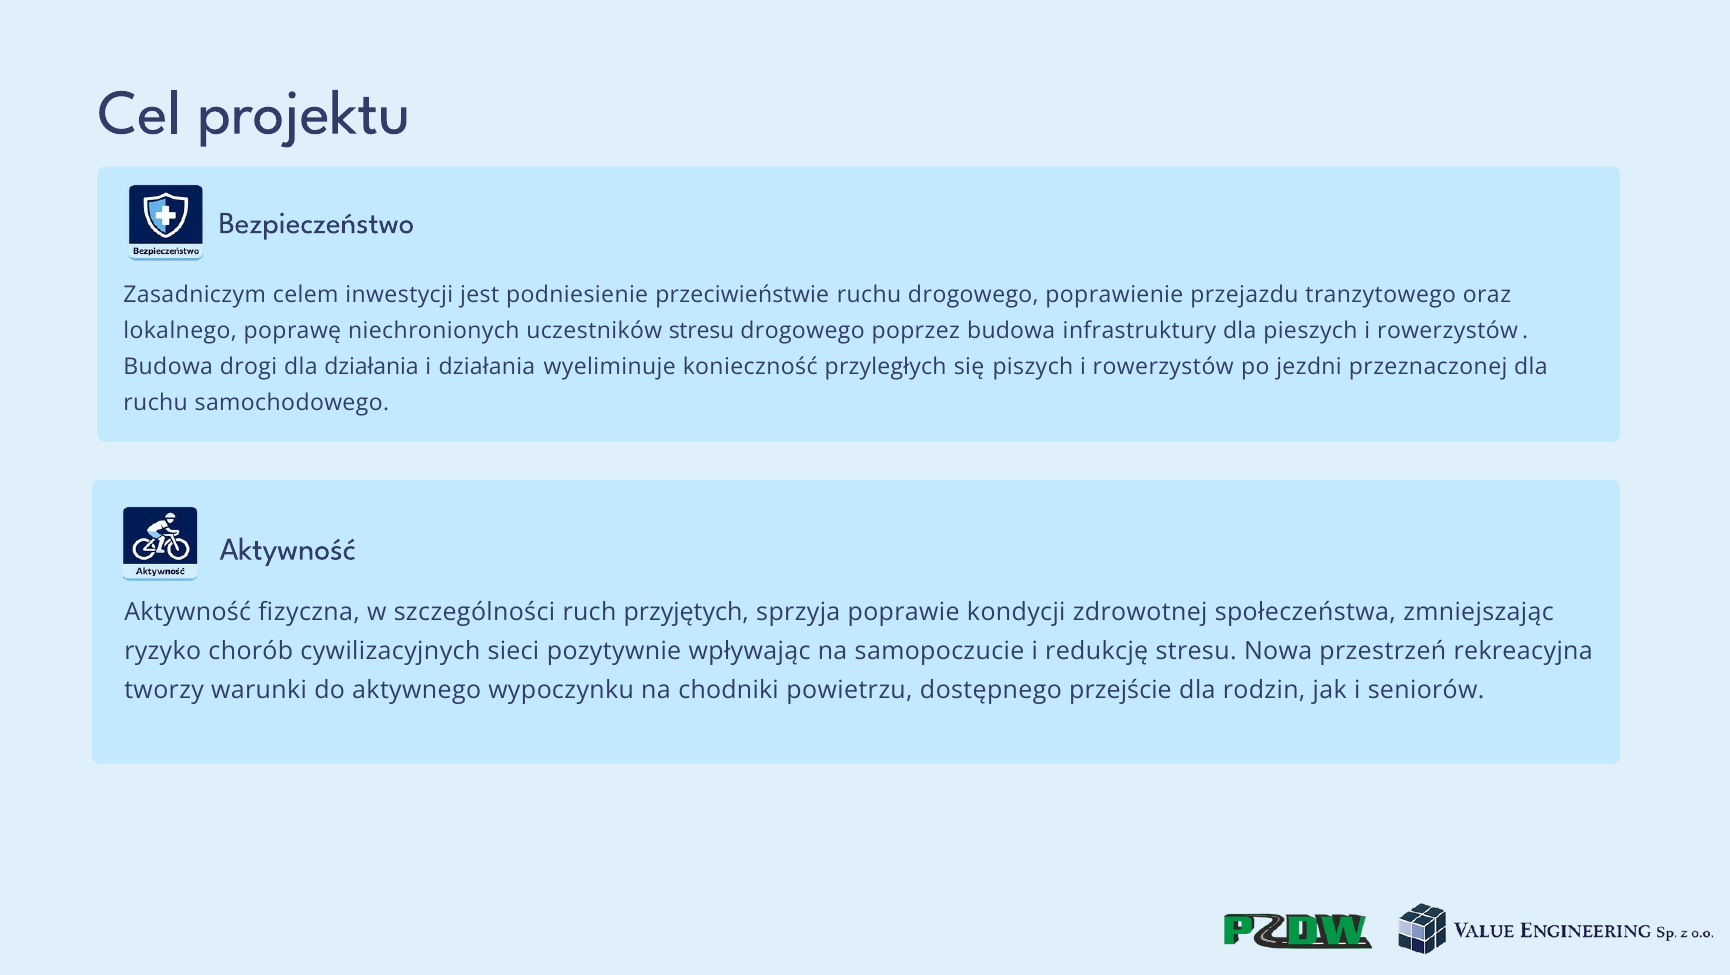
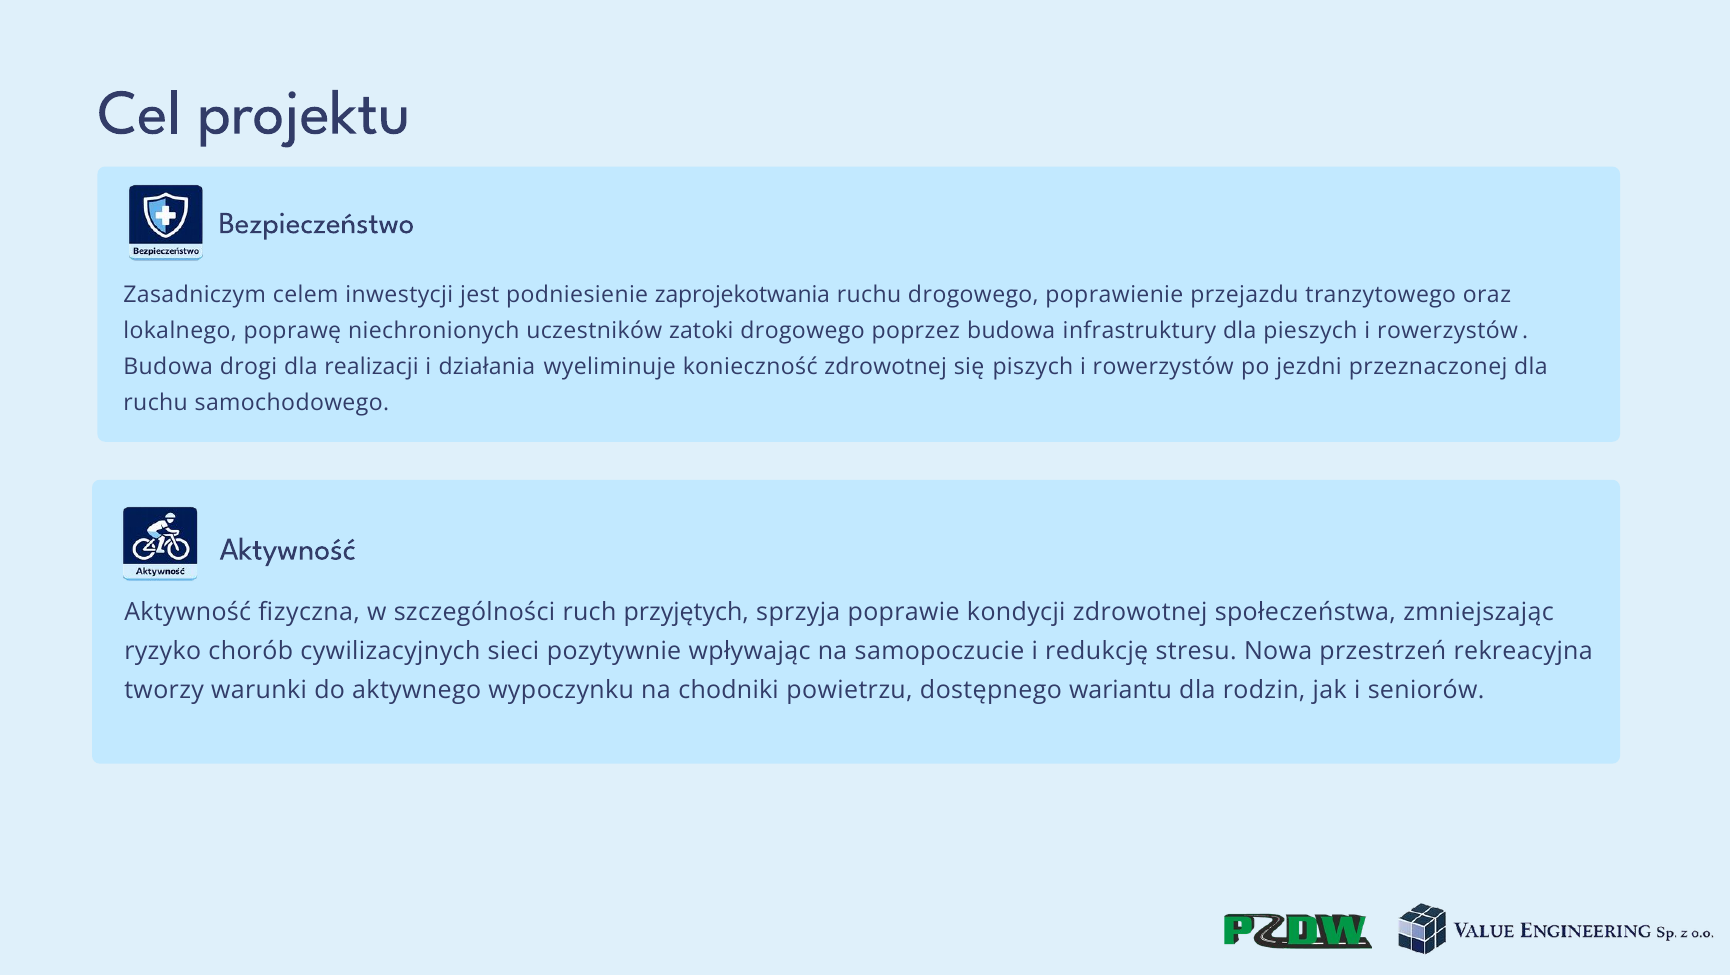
przeciwieństwie: przeciwieństwie -> zaprojekotwania
uczestników stresu: stresu -> zatoki
dla działania: działania -> realizacji
konieczność przyległych: przyległych -> zdrowotnej
przejście: przejście -> wariantu
